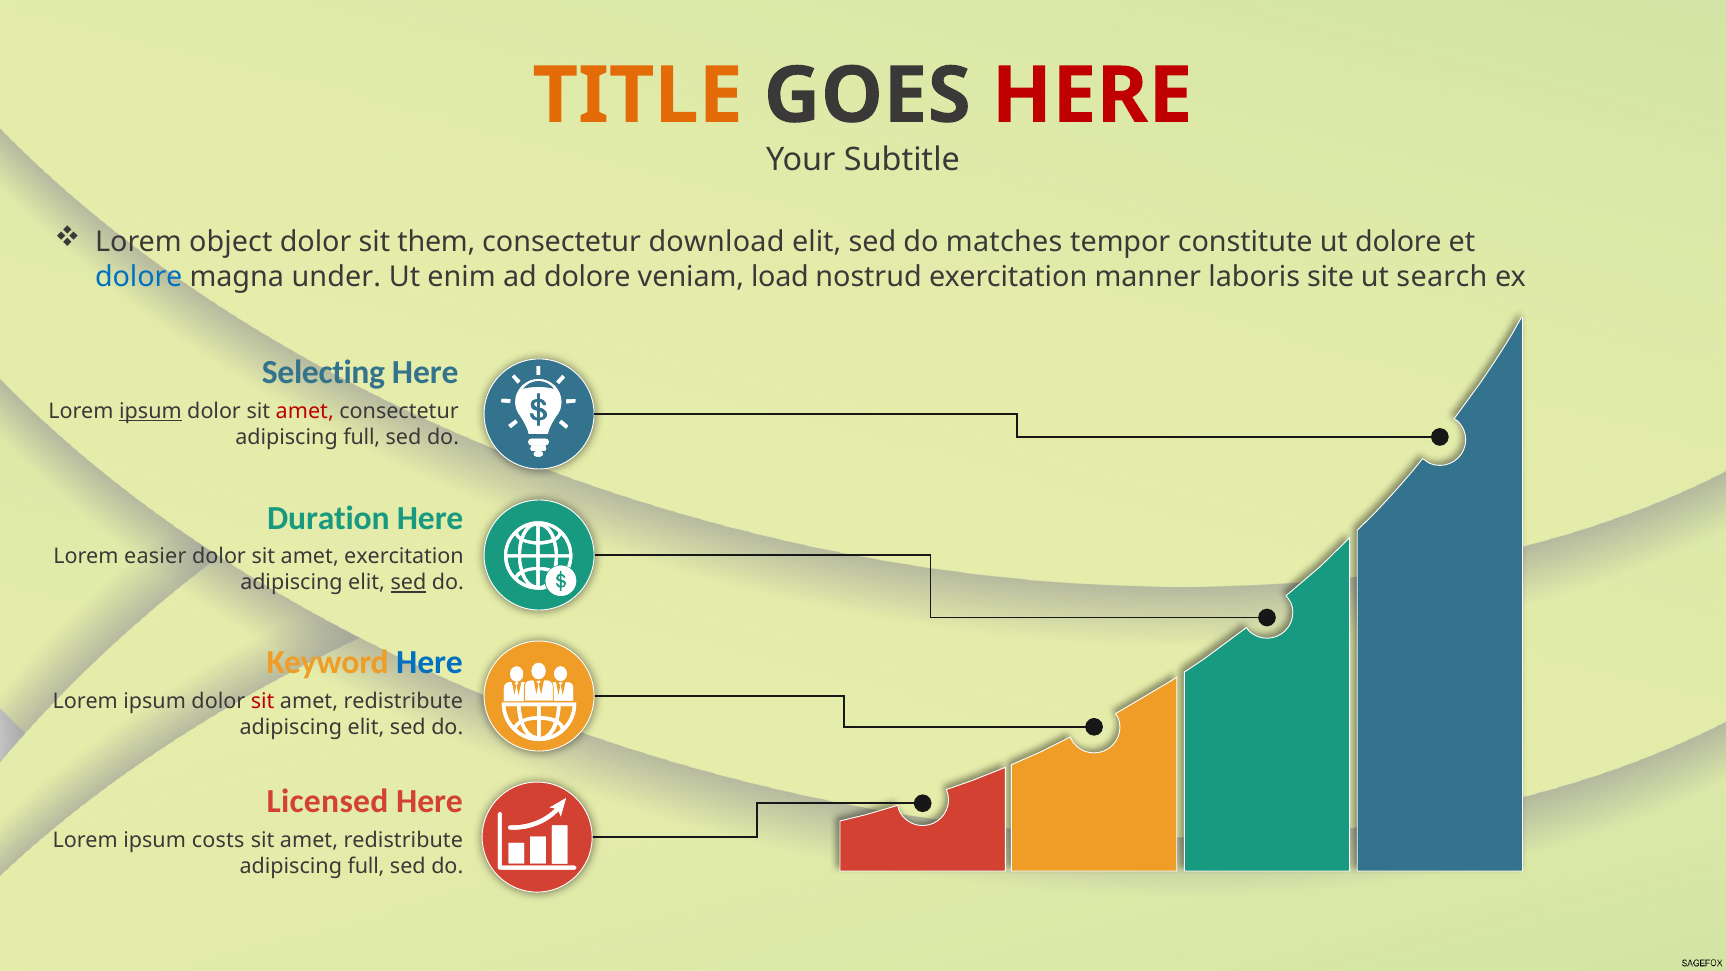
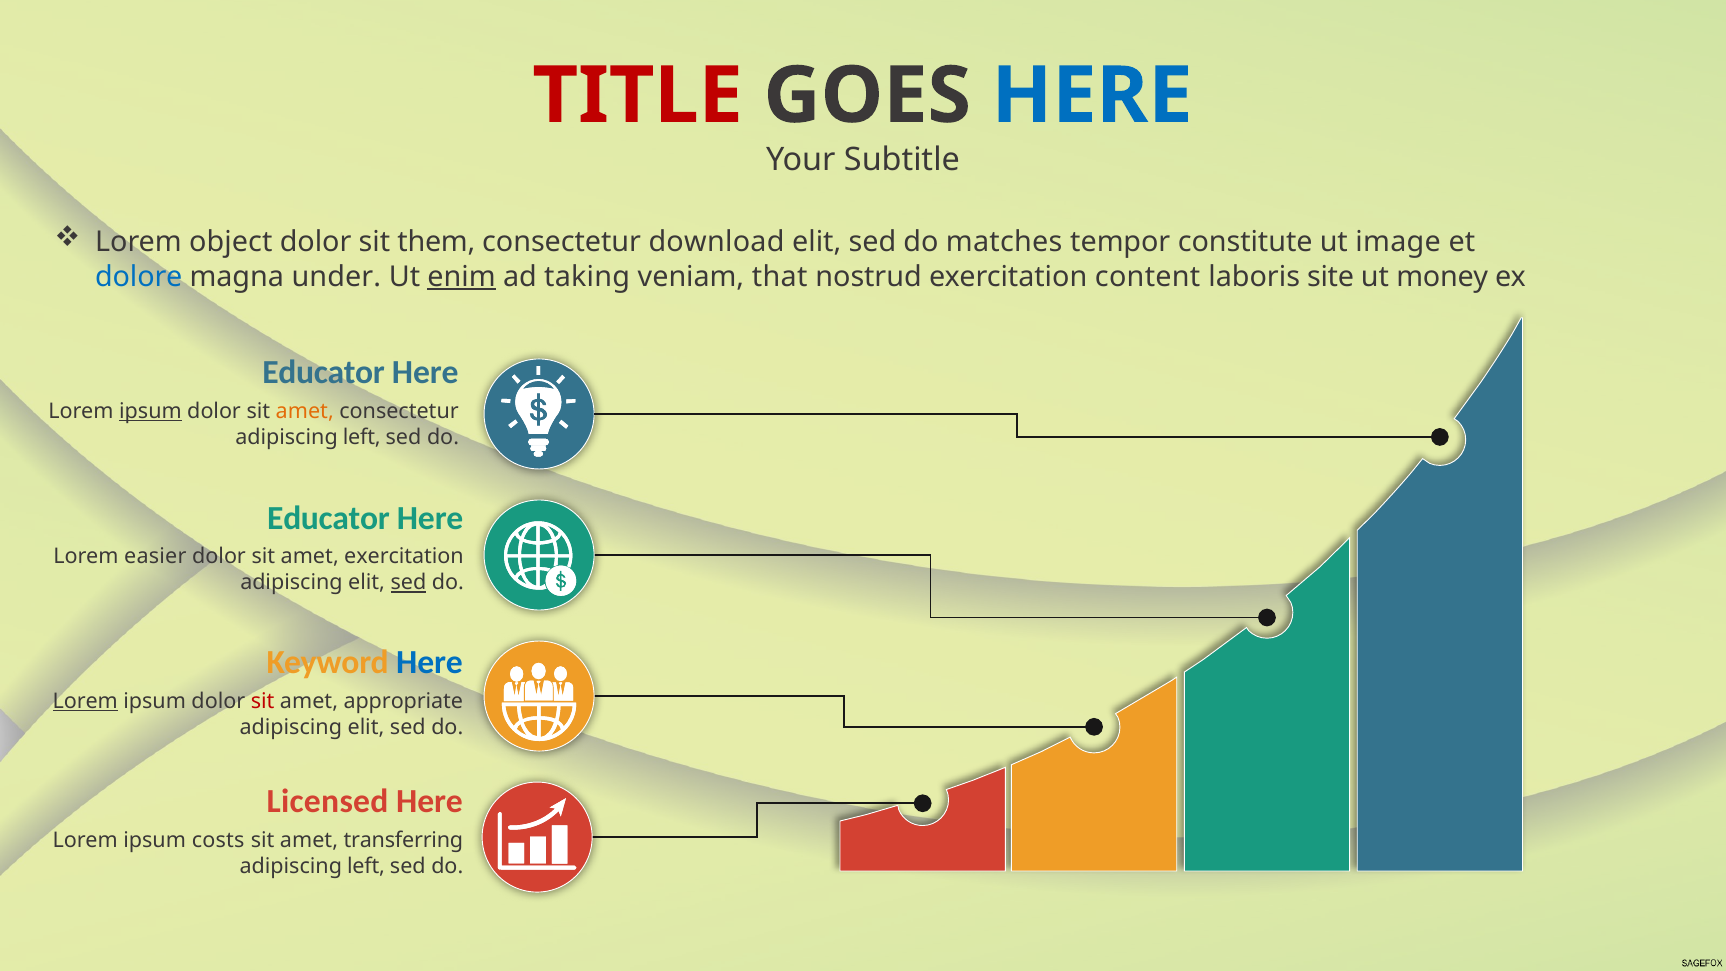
TITLE colour: orange -> red
HERE at (1092, 96) colour: red -> blue
ut dolore: dolore -> image
enim underline: none -> present
ad dolore: dolore -> taking
load: load -> that
manner: manner -> content
search: search -> money
Selecting at (324, 372): Selecting -> Educator
amet at (305, 411) colour: red -> orange
full at (362, 437): full -> left
Duration at (328, 518): Duration -> Educator
Lorem at (85, 701) underline: none -> present
redistribute at (403, 701): redistribute -> appropriate
redistribute at (403, 840): redistribute -> transferring
full at (366, 866): full -> left
